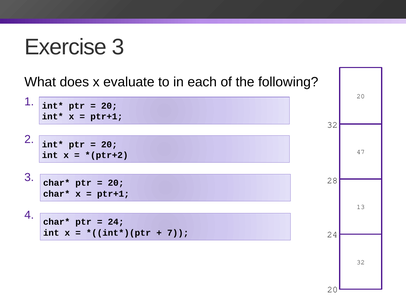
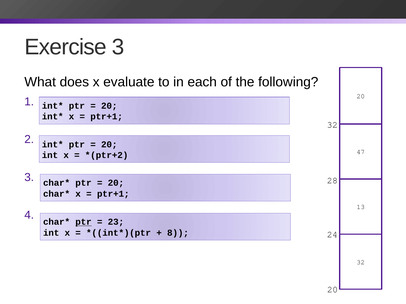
ptr at (84, 222) underline: none -> present
24 at (116, 222): 24 -> 23
7: 7 -> 8
